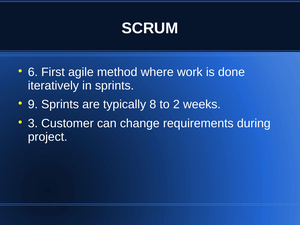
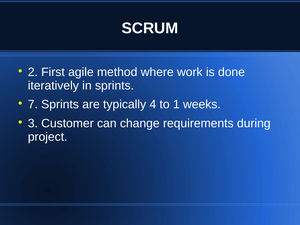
6: 6 -> 2
9: 9 -> 7
8: 8 -> 4
2: 2 -> 1
